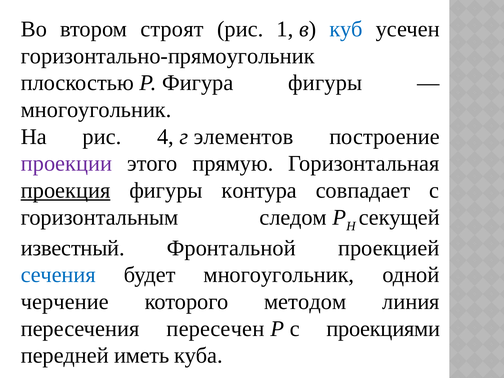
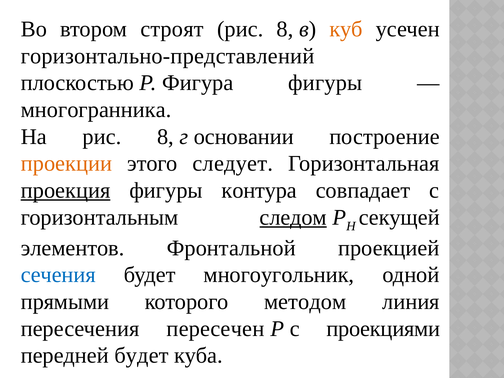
1 at (285, 29): 1 -> 8
куб colour: blue -> orange
горизонтально-прямоугольник: горизонтально-прямоугольник -> горизонтально-представлений
многоугольник at (96, 110): многоугольник -> многогранника
На рис 4: 4 -> 8
элементов: элементов -> основании
проекции colour: purple -> orange
прямую: прямую -> следует
следом underline: none -> present
известный: известный -> элементов
черчение: черчение -> прямыми
передней иметь: иметь -> будет
